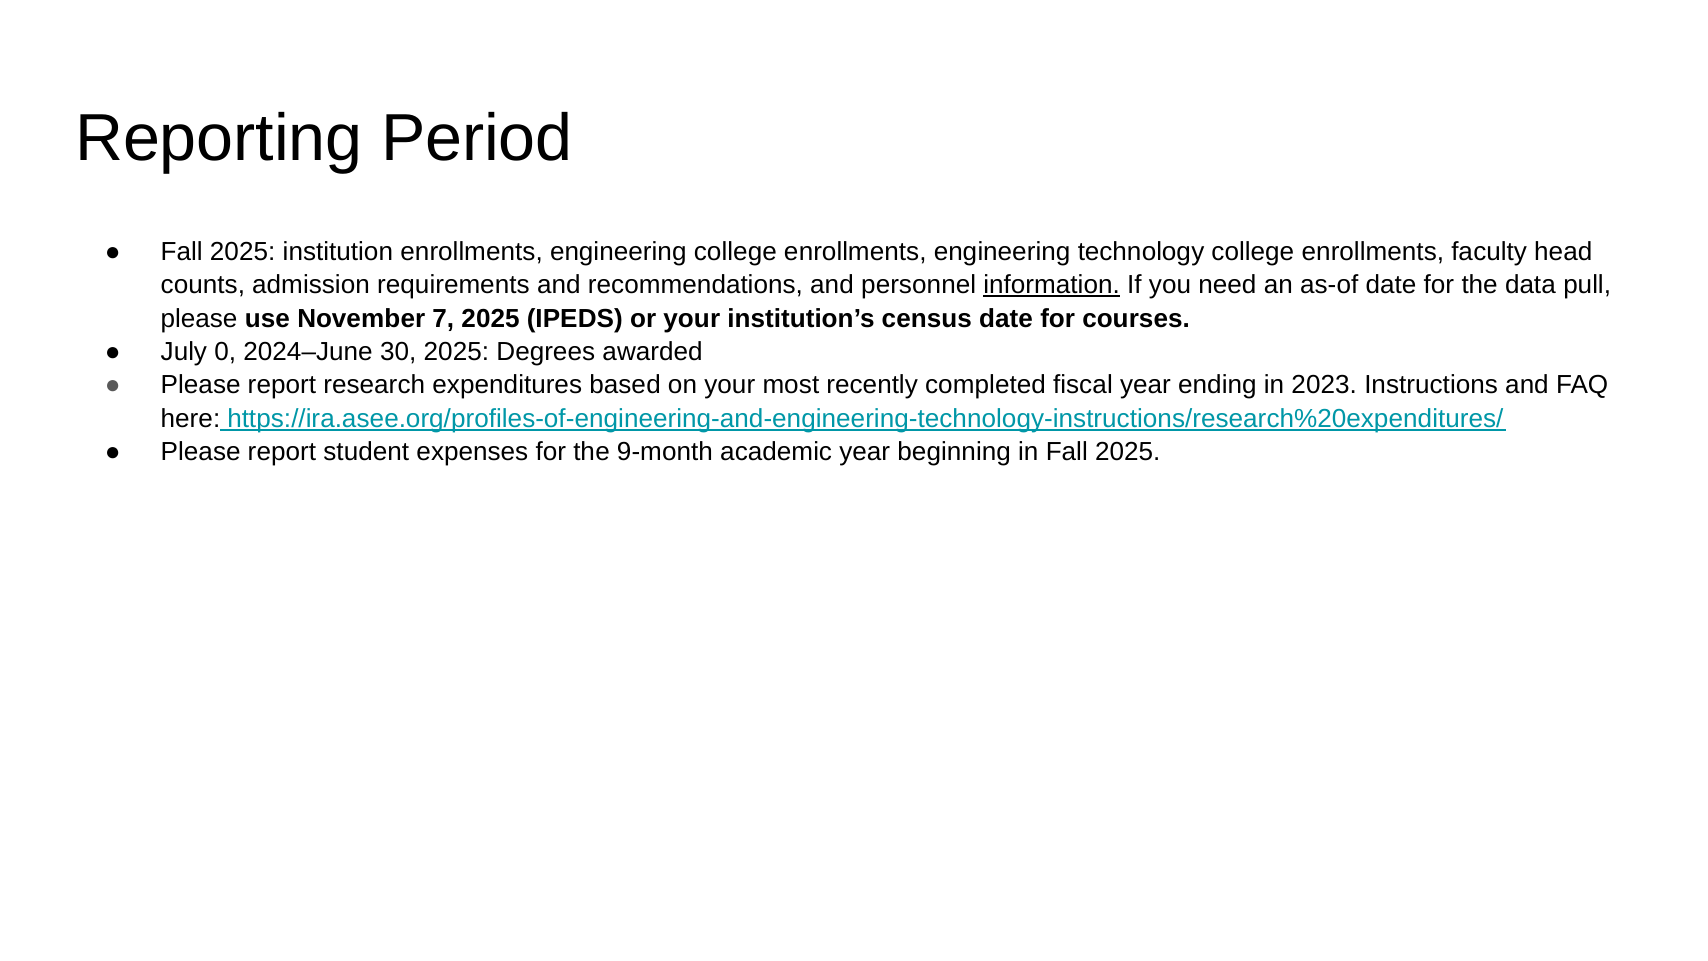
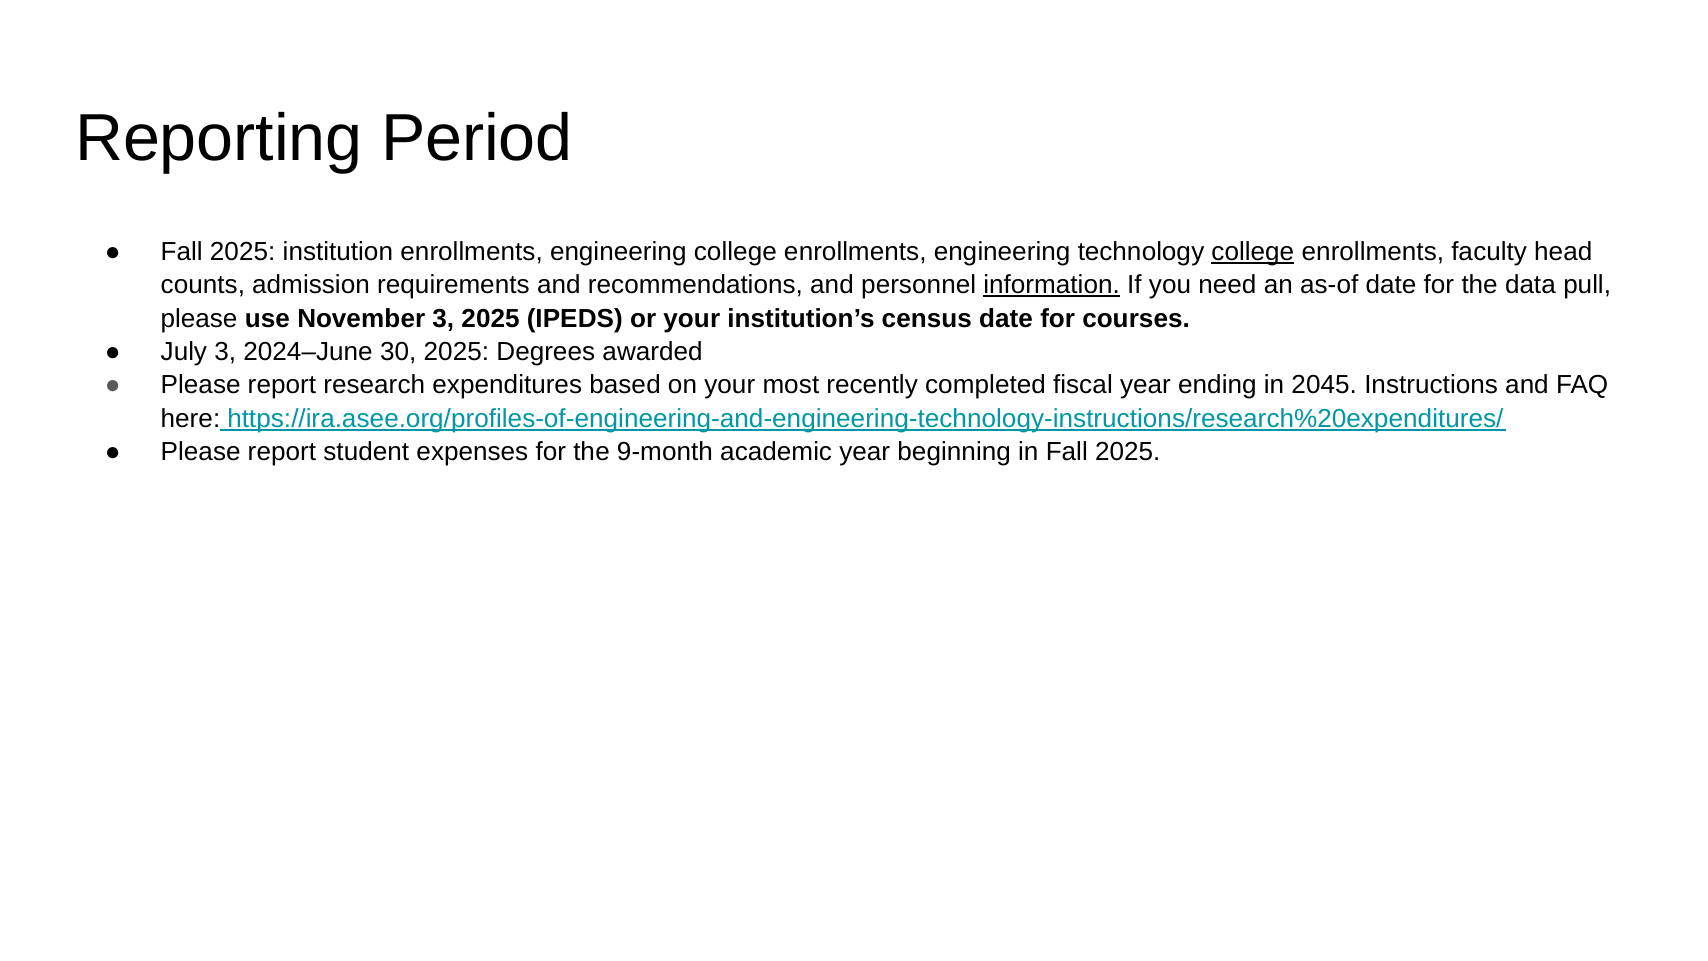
college at (1253, 252) underline: none -> present
November 7: 7 -> 3
July 0: 0 -> 3
2023: 2023 -> 2045
